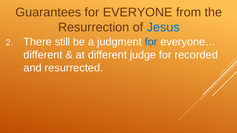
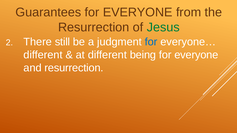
Jesus colour: blue -> green
judge: judge -> being
recorded at (196, 55): recorded -> everyone
and resurrected: resurrected -> resurrection
